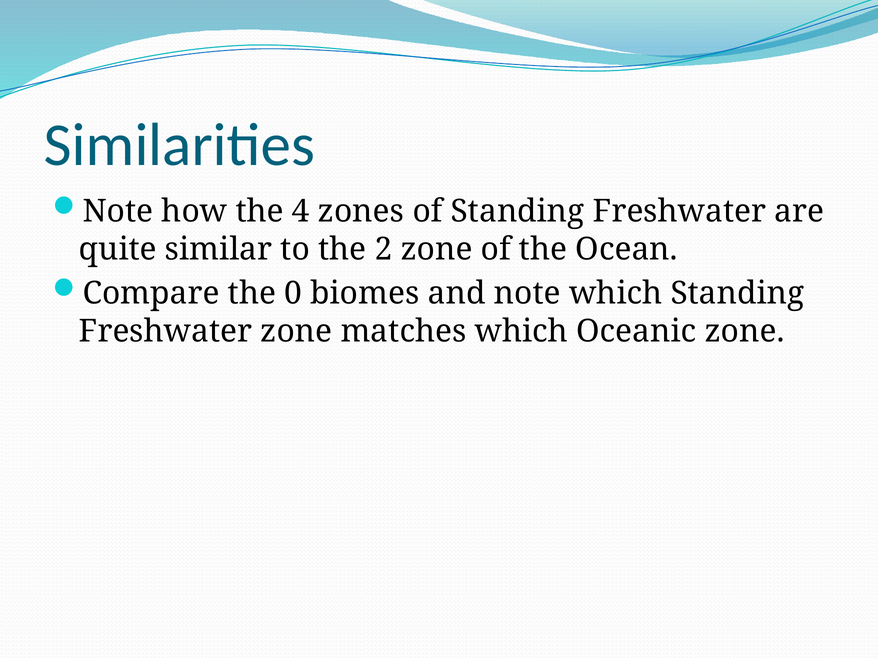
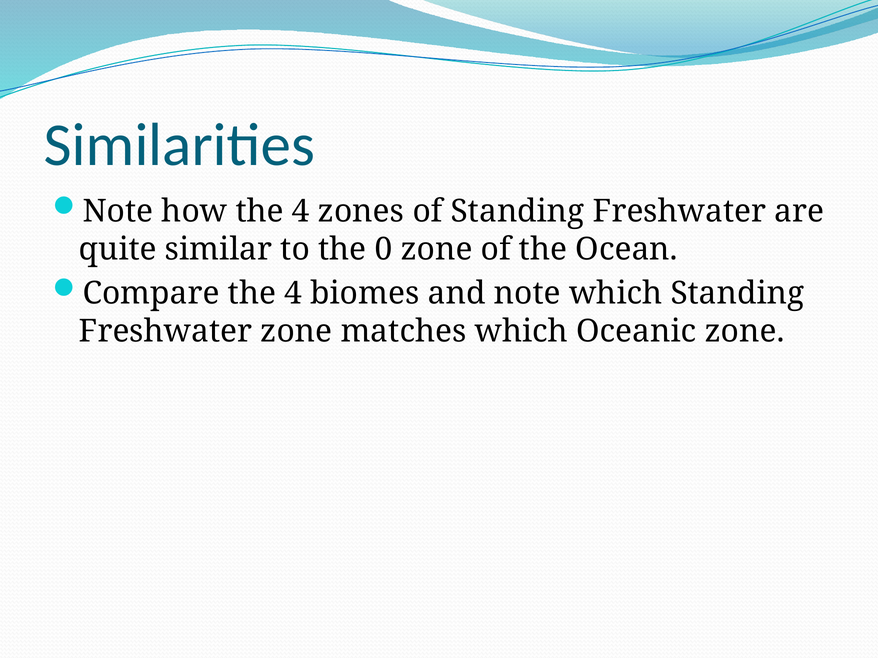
2: 2 -> 0
Compare the 0: 0 -> 4
